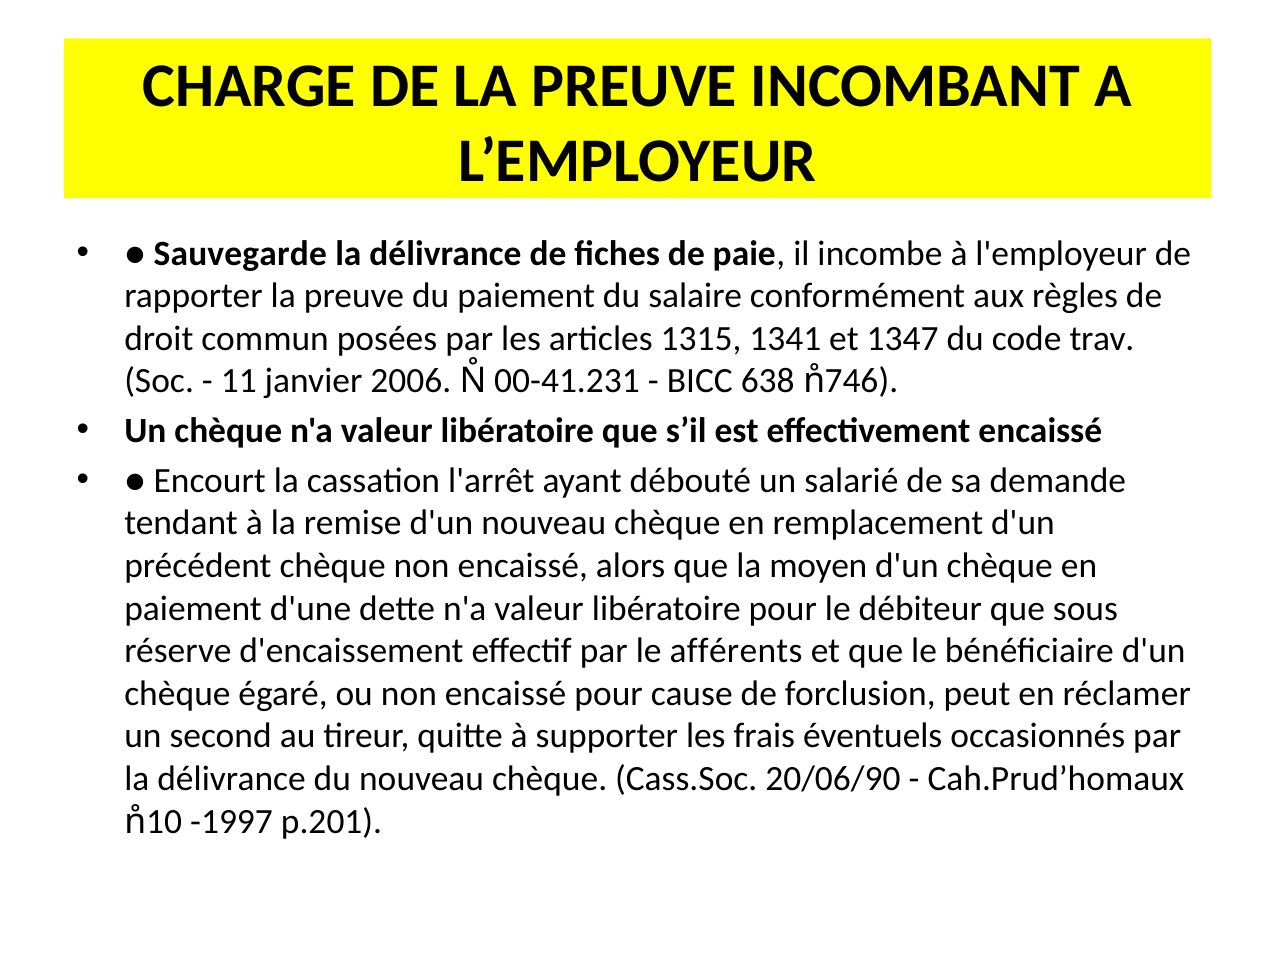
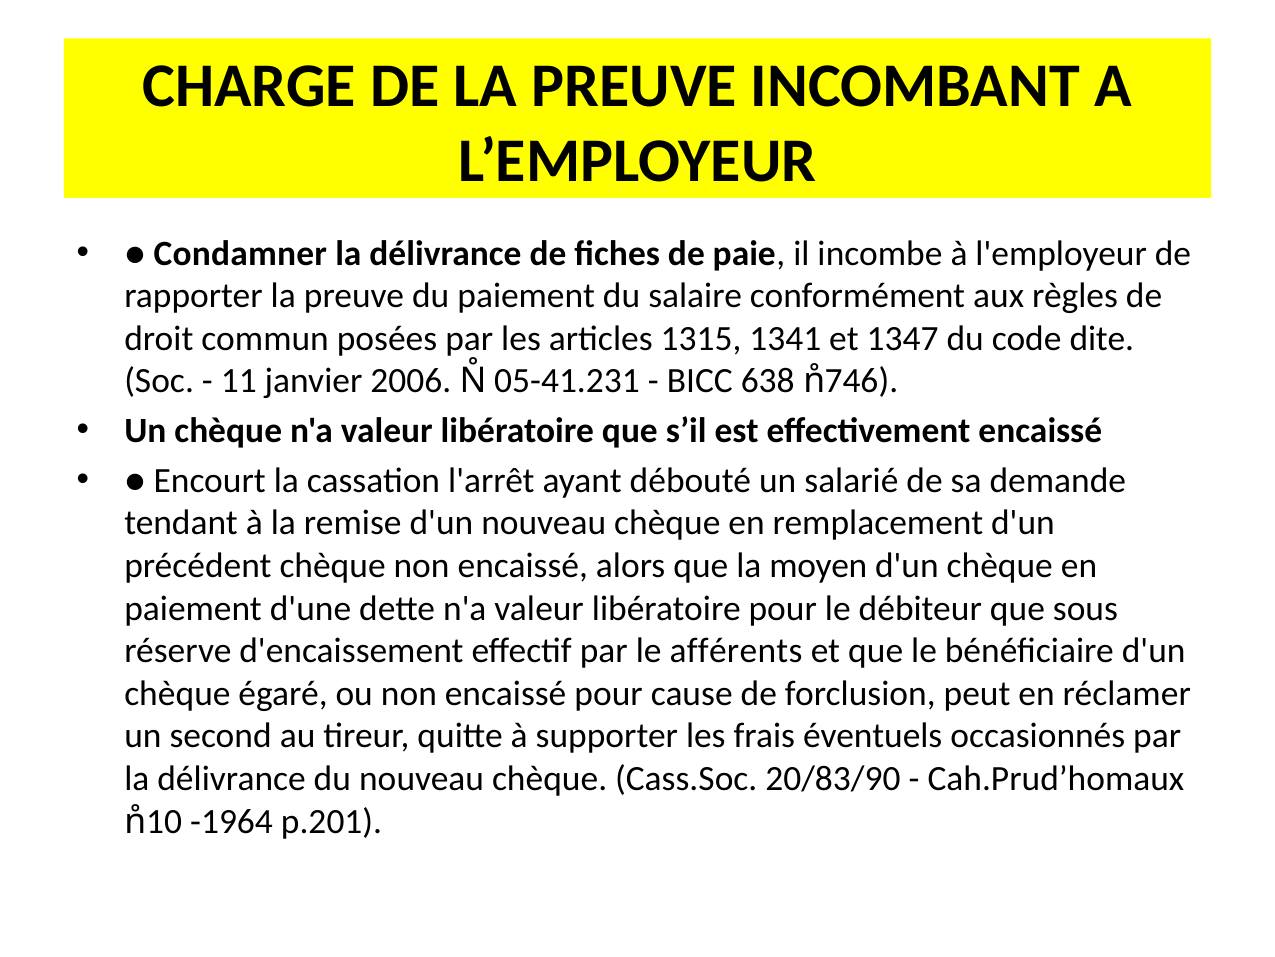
Sauvegarde: Sauvegarde -> Condamner
trav: trav -> dite
00-41.231: 00-41.231 -> 05-41.231
20/06/90: 20/06/90 -> 20/83/90
-1997: -1997 -> -1964
